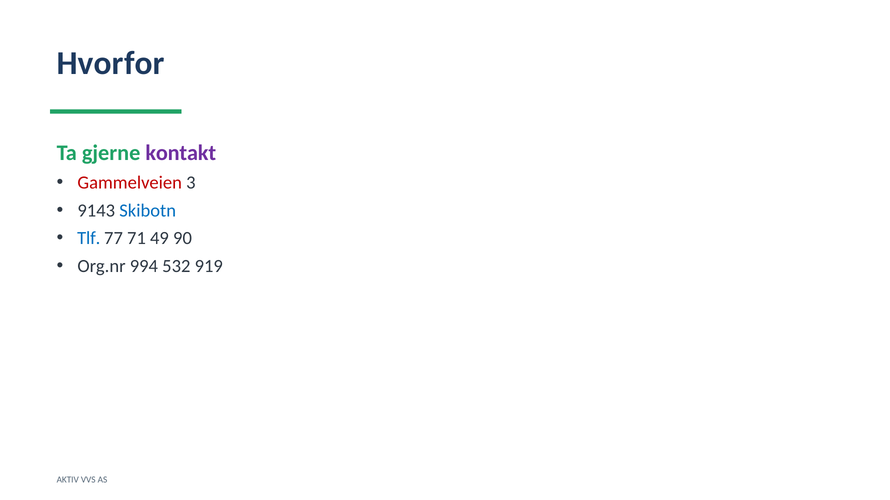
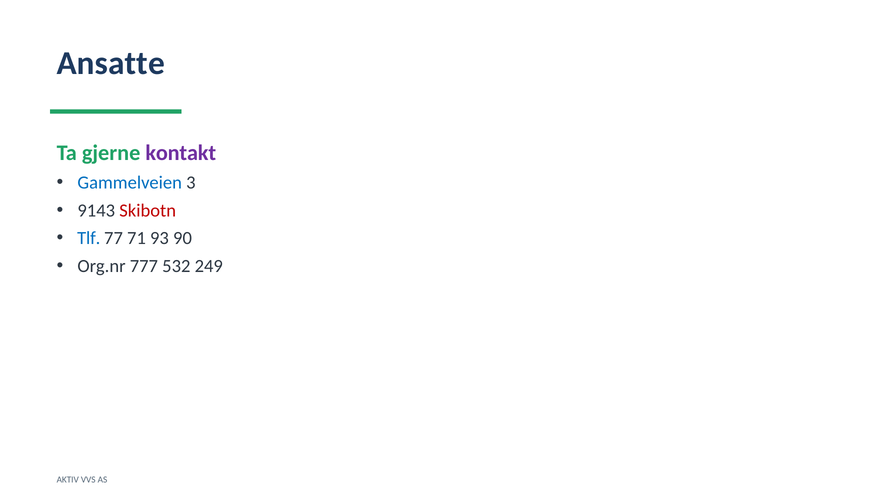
Hvorfor: Hvorfor -> Ansatte
Gammelveien colour: red -> blue
Skibotn colour: blue -> red
49: 49 -> 93
994: 994 -> 777
919: 919 -> 249
